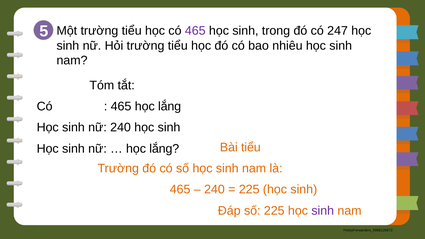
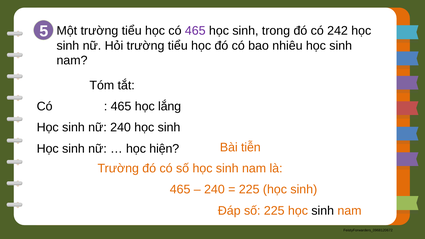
247: 247 -> 242
lắng at (164, 149): lắng -> hiện
Bài tiểu: tiểu -> tiễn
sinh at (323, 211) colour: purple -> black
